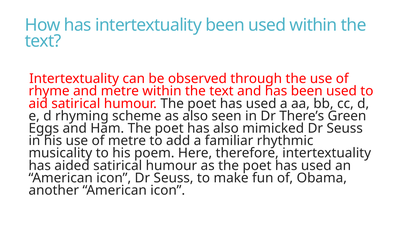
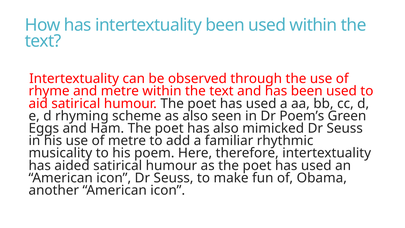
There’s: There’s -> Poem’s
